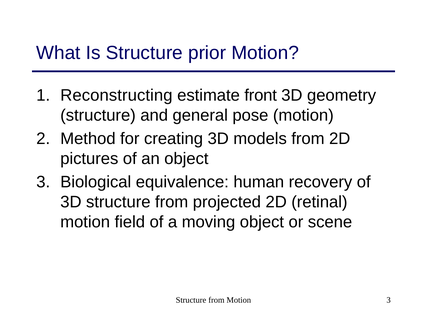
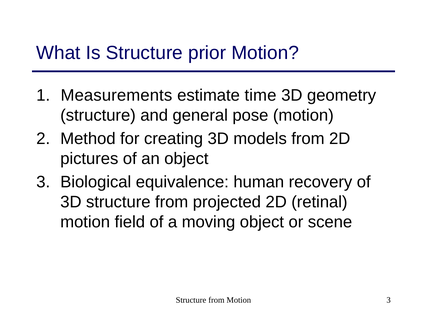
Reconstructing: Reconstructing -> Measurements
front: front -> time
